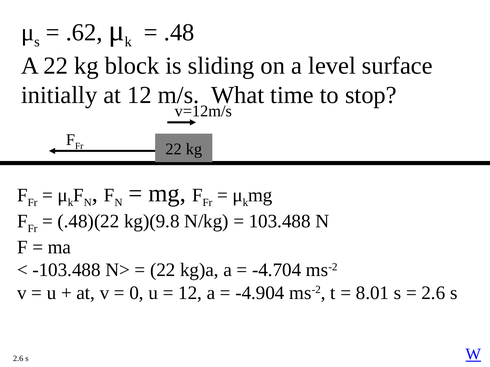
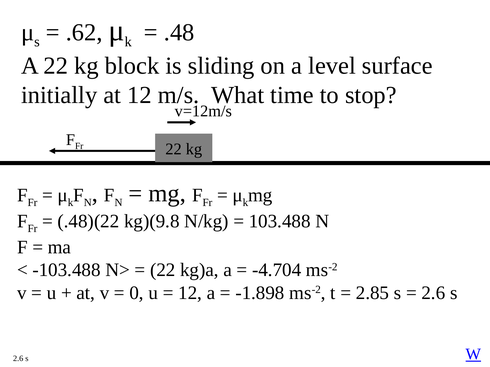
-4.904: -4.904 -> -1.898
8.01: 8.01 -> 2.85
